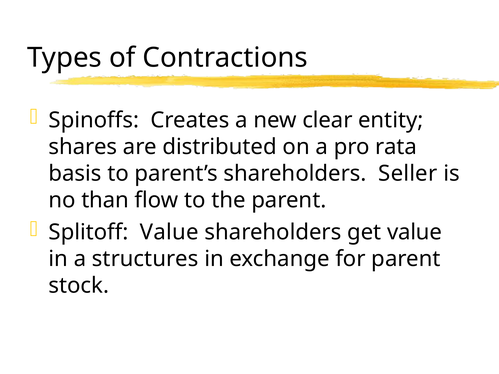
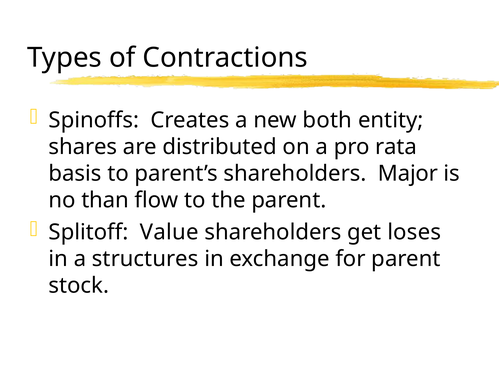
clear: clear -> both
Seller: Seller -> Major
get value: value -> loses
